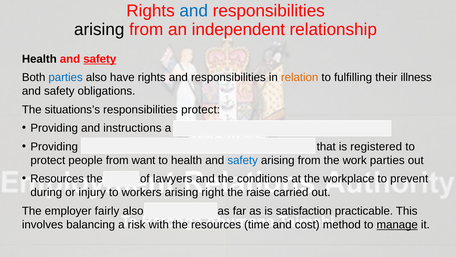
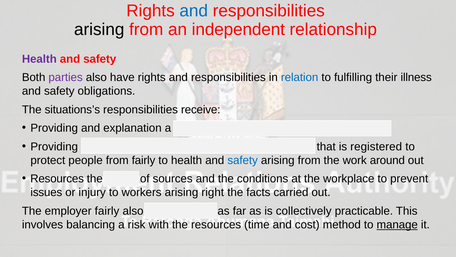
Health at (39, 59) colour: black -> purple
safety at (100, 59) underline: present -> none
parties at (66, 77) colour: blue -> purple
relation colour: orange -> blue
responsibilities protect: protect -> receive
instructions: instructions -> explanation
from want: want -> fairly
work parties: parties -> around
lawyers: lawyers -> sources
during: during -> issues
raise: raise -> facts
satisfaction: satisfaction -> collectively
